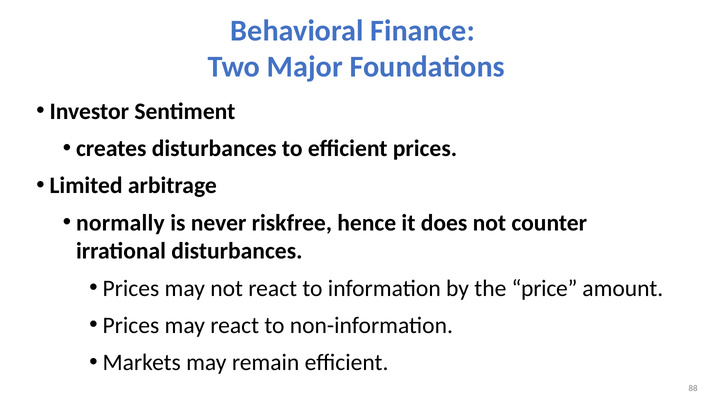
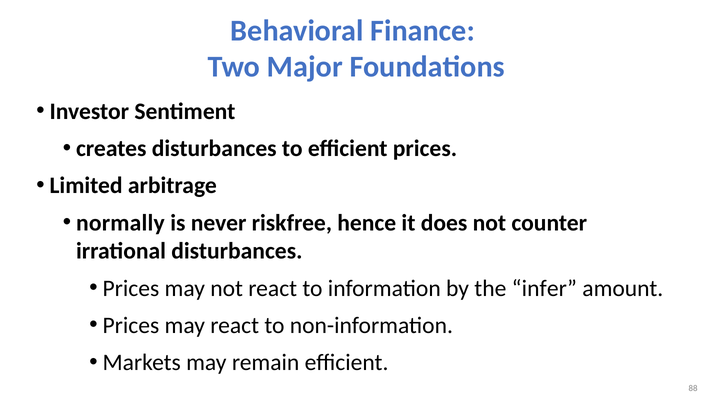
price: price -> infer
